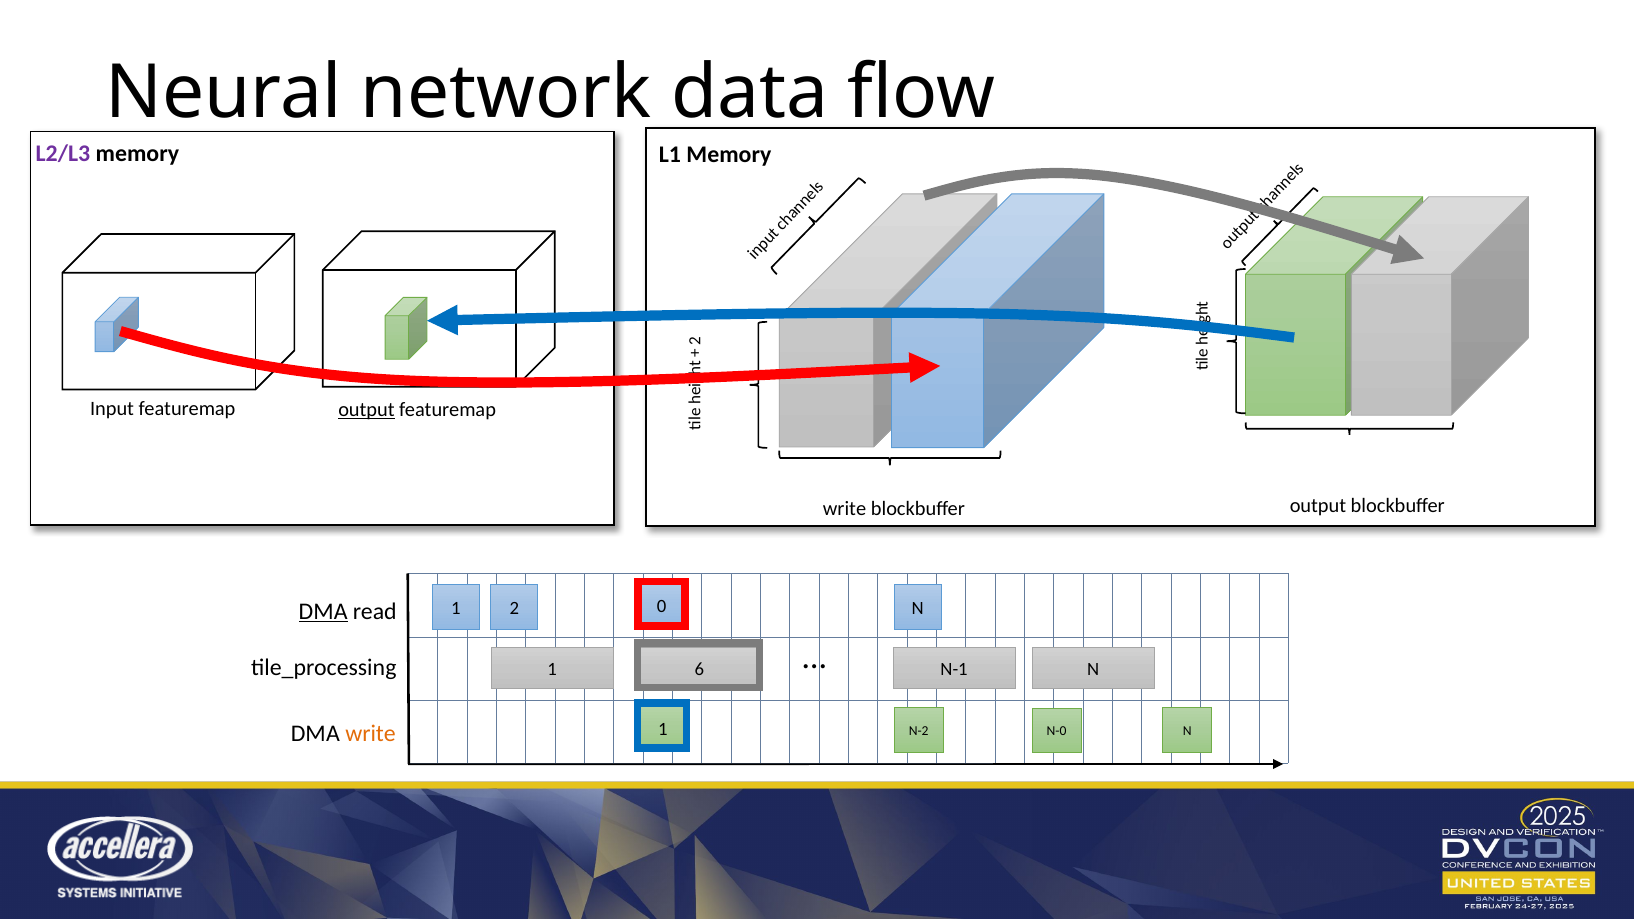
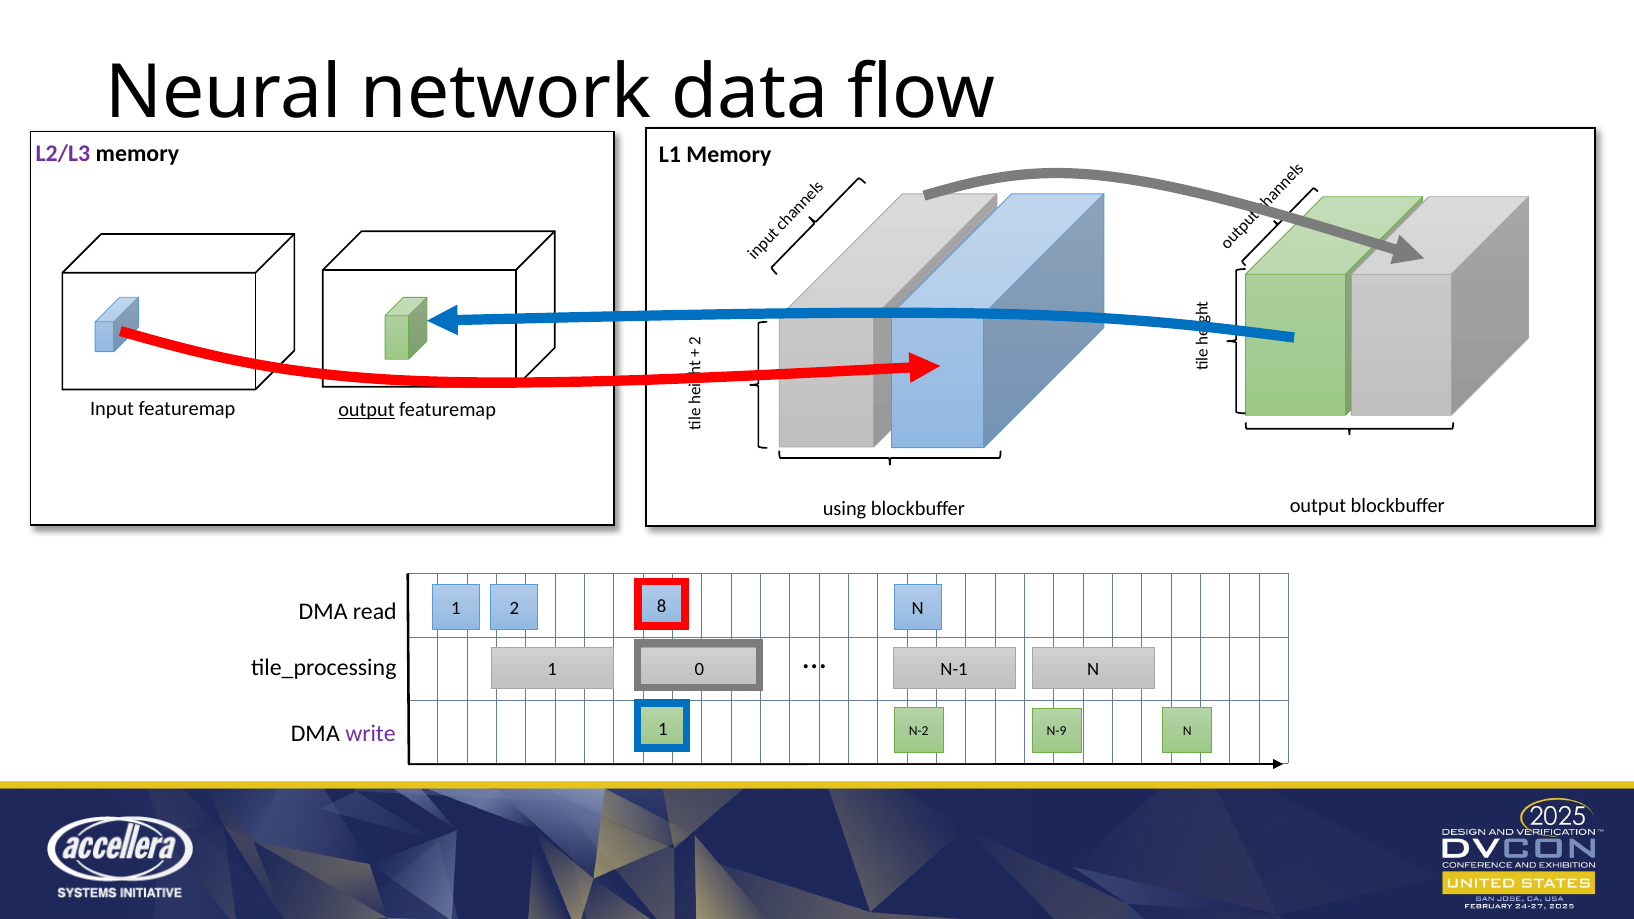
write at (845, 509): write -> using
0: 0 -> 8
DMA at (323, 612) underline: present -> none
6: 6 -> 0
write at (370, 734) colour: orange -> purple
N-0: N-0 -> N-9
